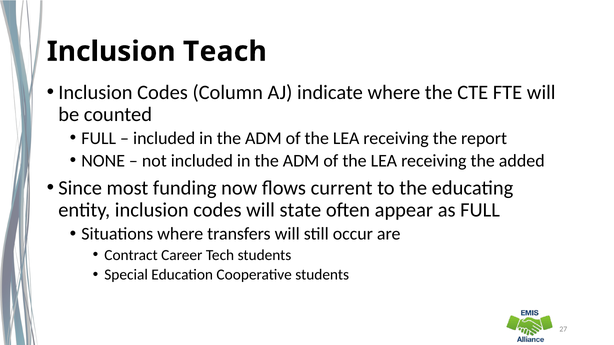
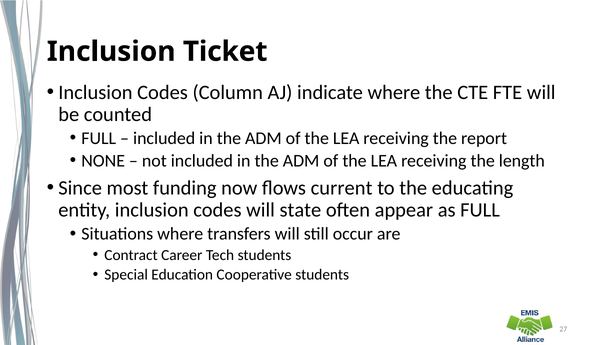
Teach: Teach -> Ticket
added: added -> length
